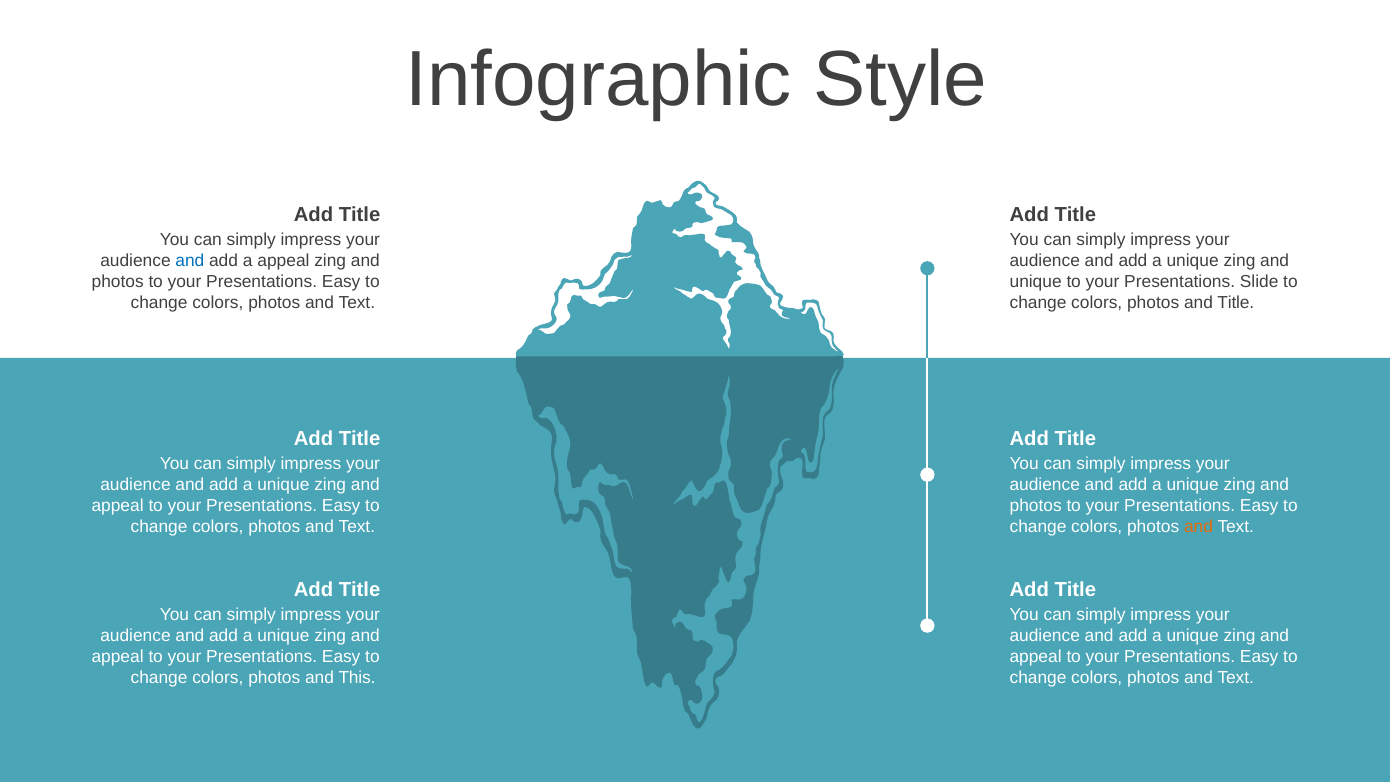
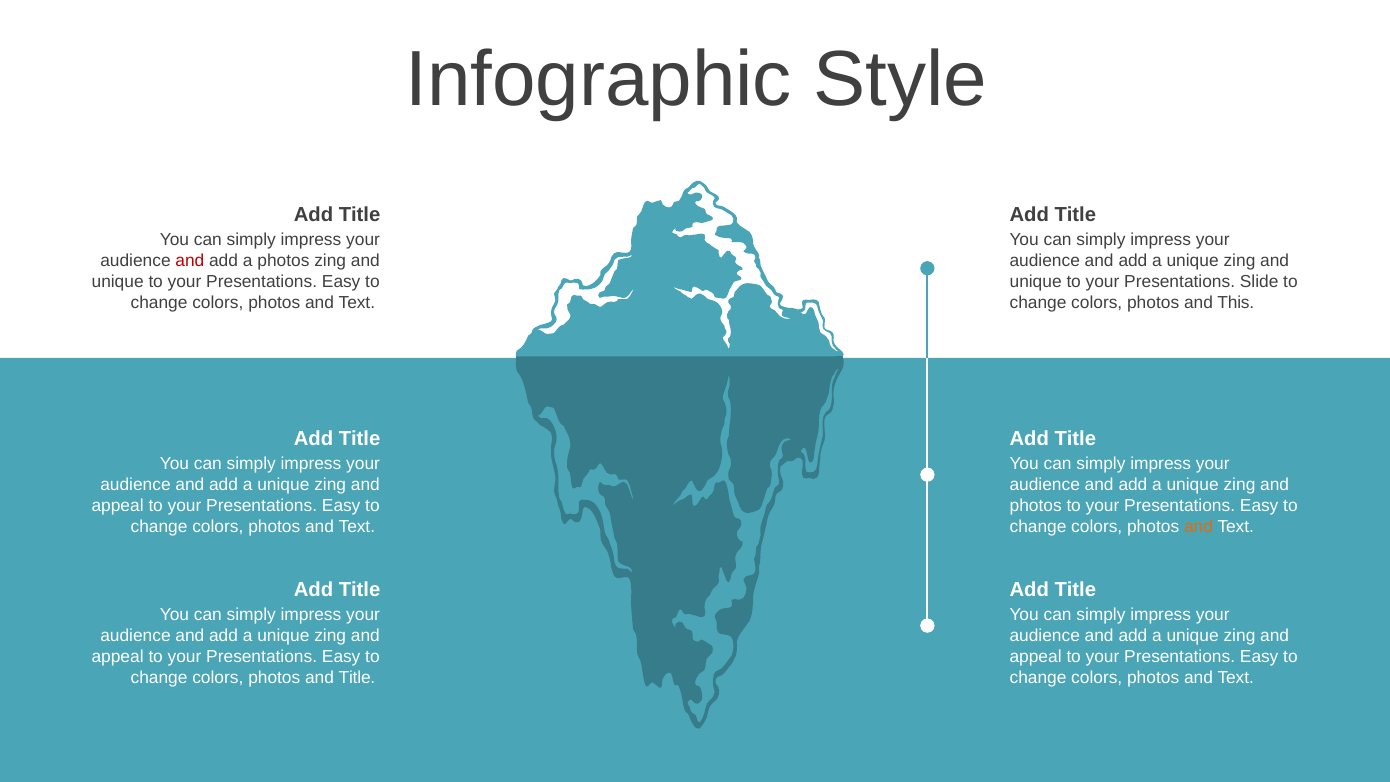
and at (190, 261) colour: blue -> red
a appeal: appeal -> photos
photos at (118, 282): photos -> unique
and Title: Title -> This
and This: This -> Title
